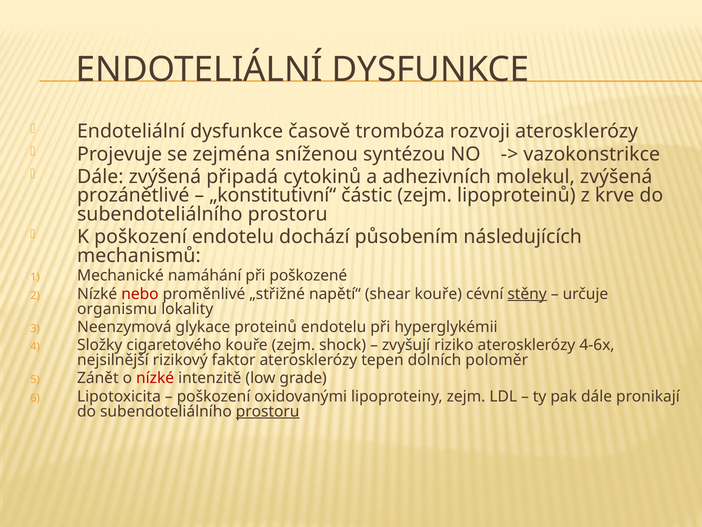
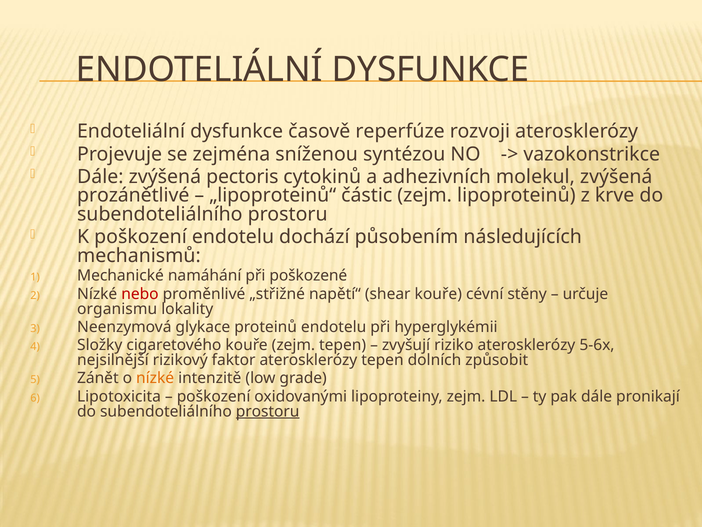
trombóza: trombóza -> reperfúze
připadá: připadá -> pectoris
„konstitutivní“: „konstitutivní“ -> „lipoproteinů“
stěny underline: present -> none
zejm shock: shock -> tepen
4-6x: 4-6x -> 5-6x
poloměr: poloměr -> způsobit
nízké at (155, 378) colour: red -> orange
